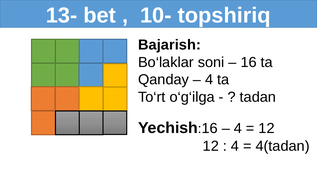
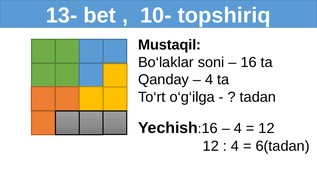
Bajarish: Bajarish -> Mustaqil
4(tadan: 4(tadan -> 6(tadan
